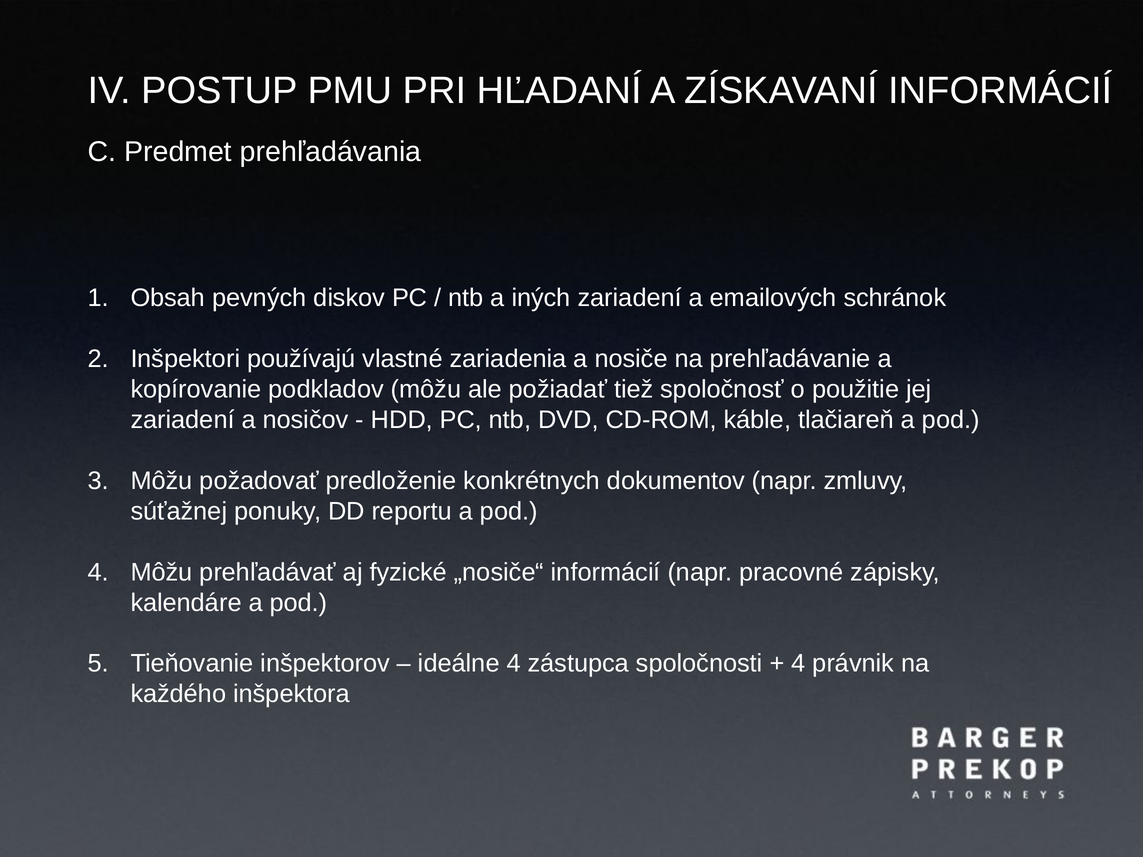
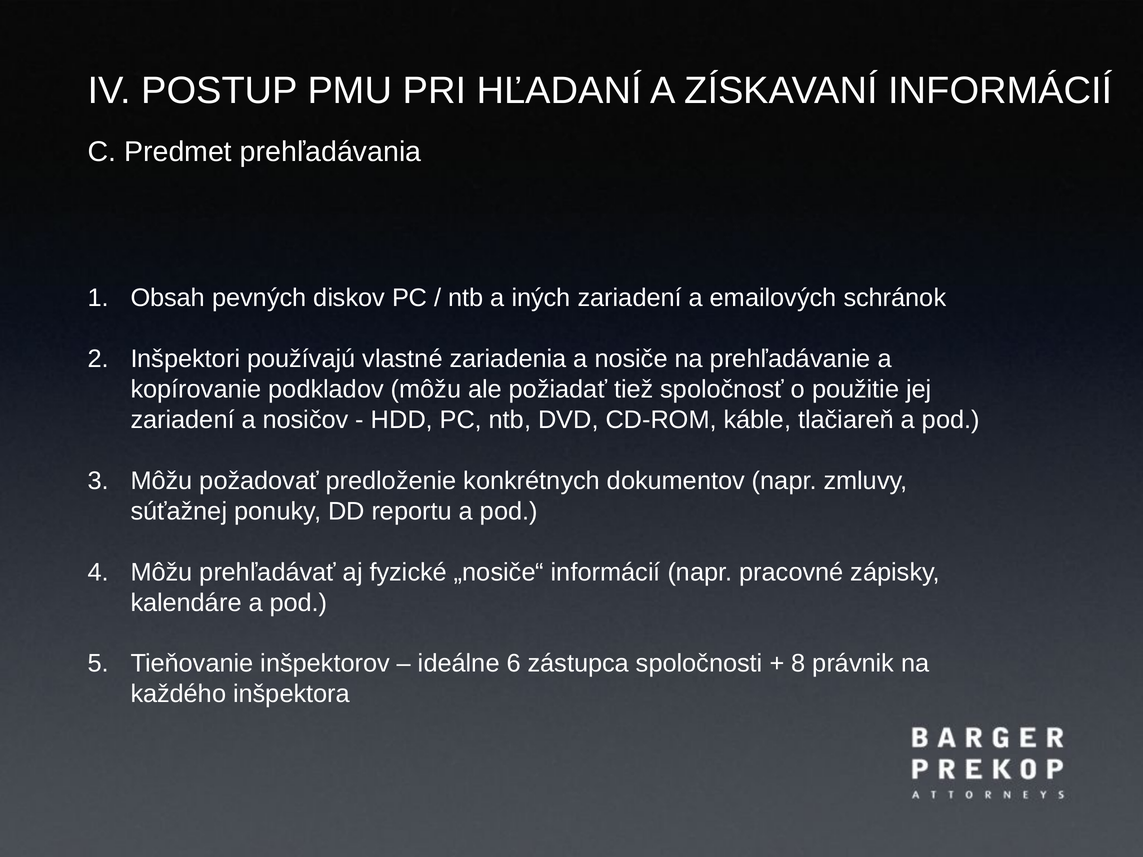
ideálne 4: 4 -> 6
4 at (798, 664): 4 -> 8
